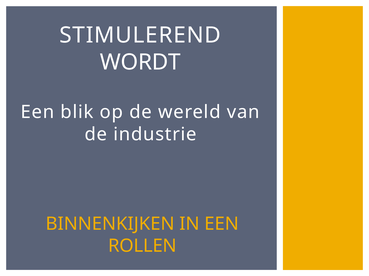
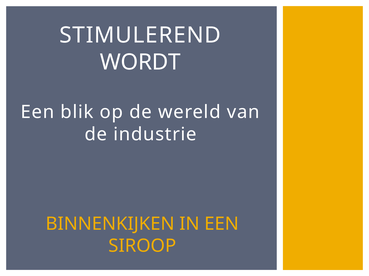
ROLLEN: ROLLEN -> SIROOP
